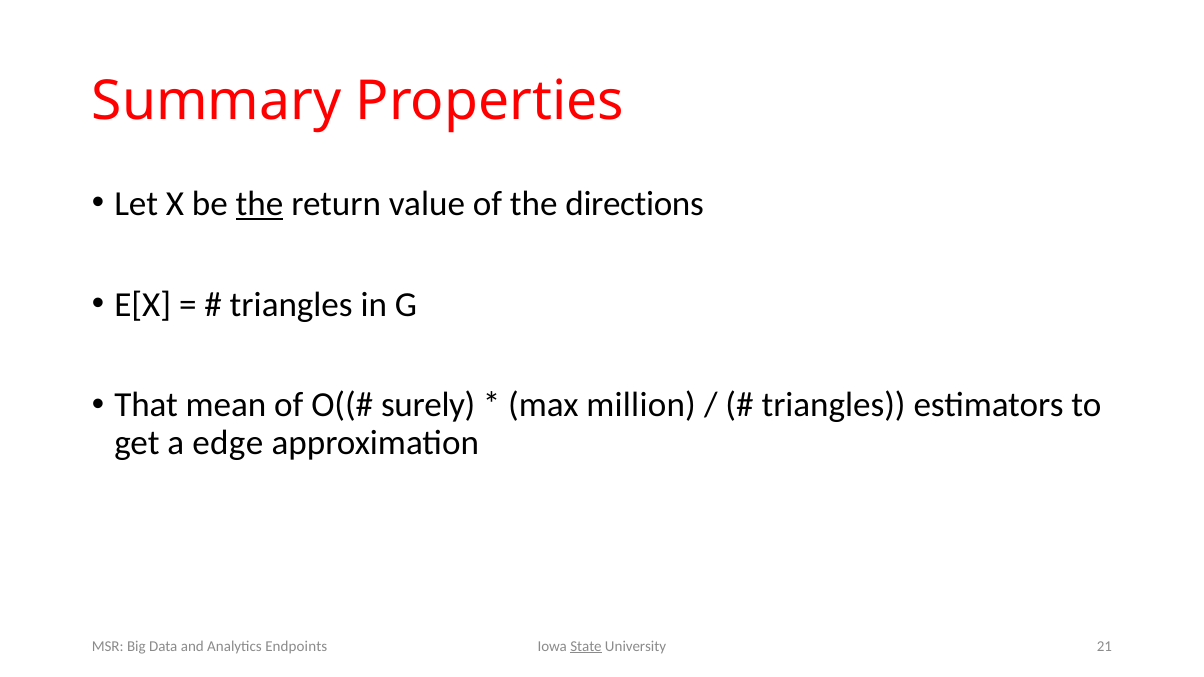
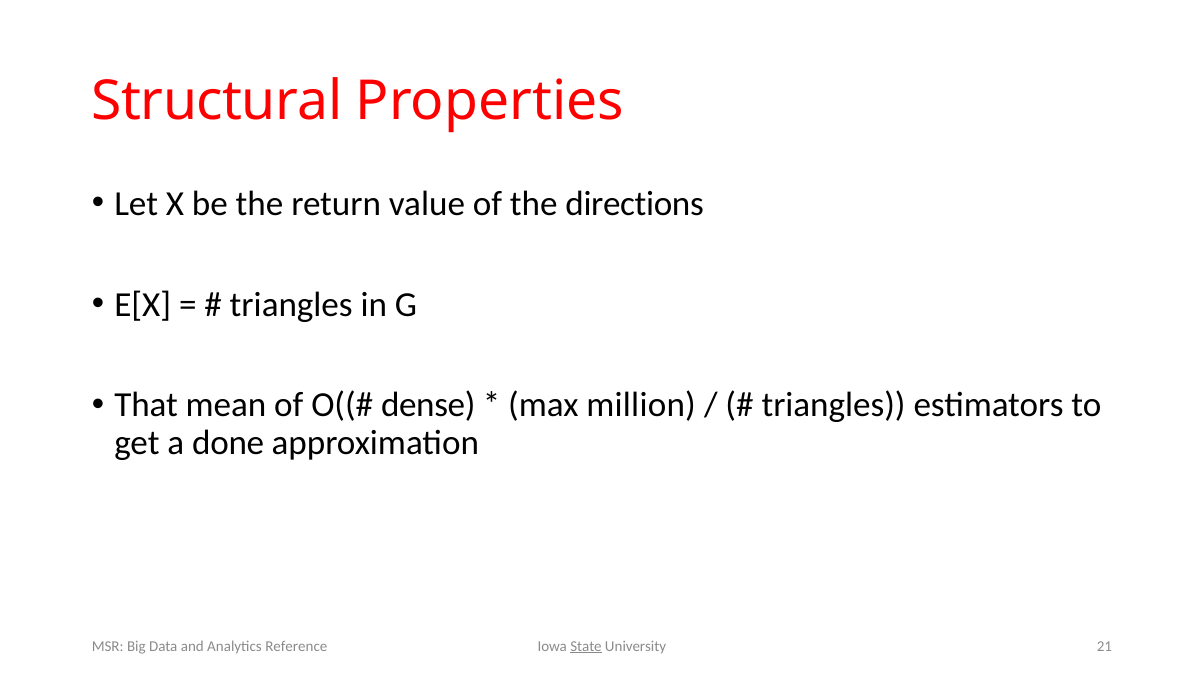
Summary: Summary -> Structural
the at (260, 204) underline: present -> none
surely: surely -> dense
edge: edge -> done
Endpoints: Endpoints -> Reference
